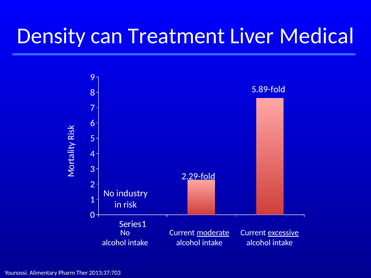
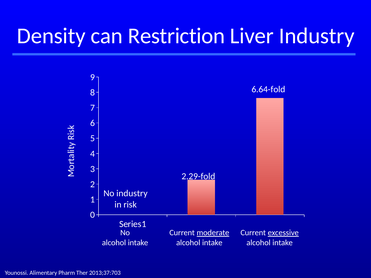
Treatment: Treatment -> Restriction
Liver Medical: Medical -> Industry
5.89-fold: 5.89-fold -> 6.64-fold
